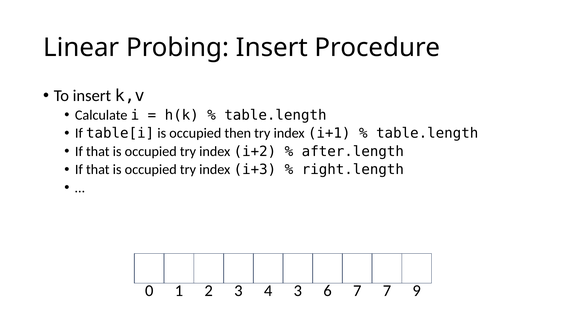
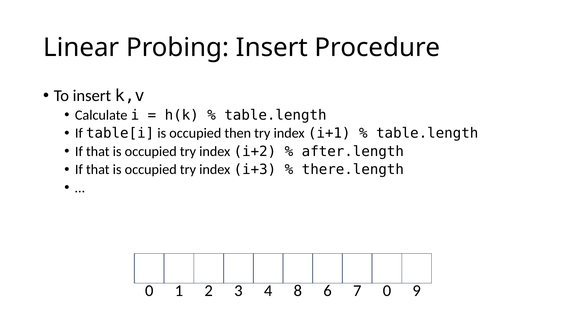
right.length: right.length -> there.length
4 3: 3 -> 8
7 7: 7 -> 0
